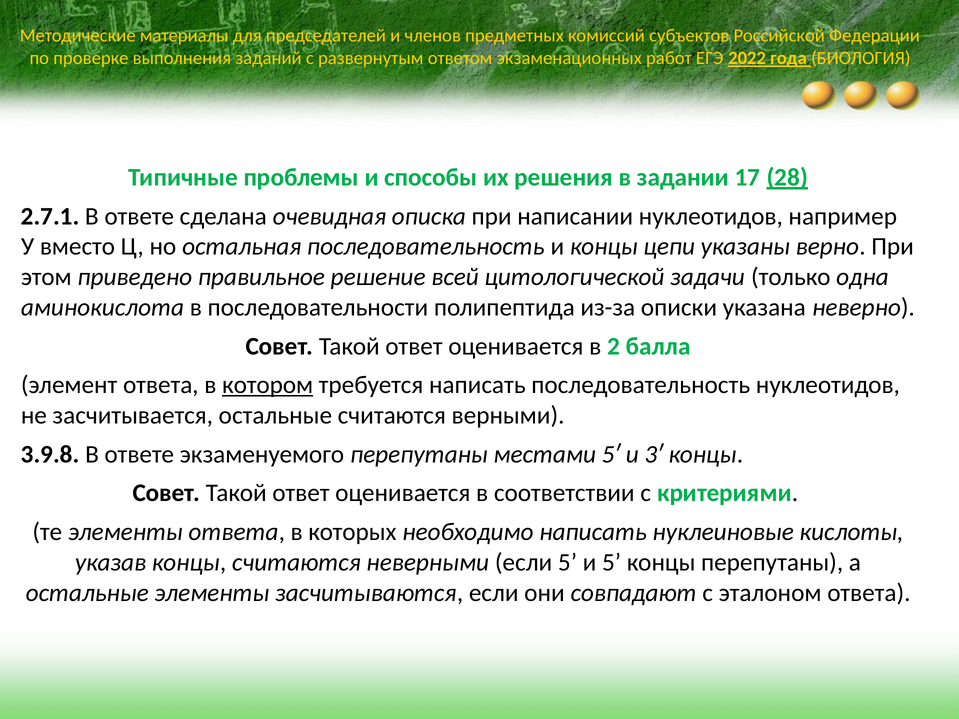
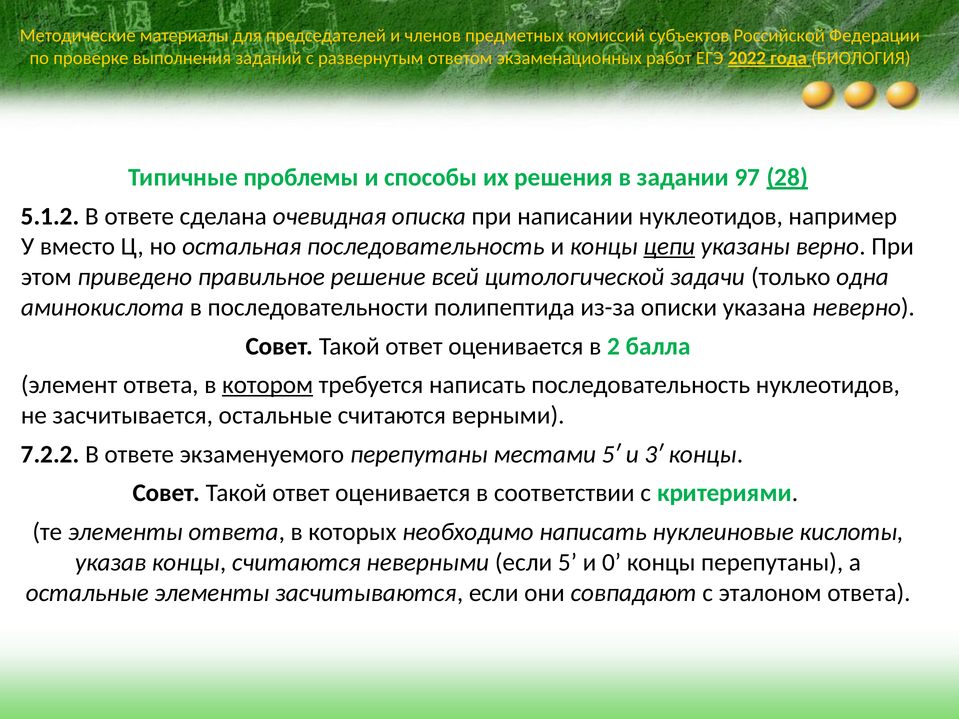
17: 17 -> 97
2.7.1: 2.7.1 -> 5.1.2
цепи underline: none -> present
3.9.8: 3.9.8 -> 7.2.2
и 5: 5 -> 0
